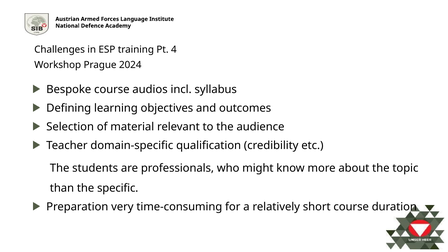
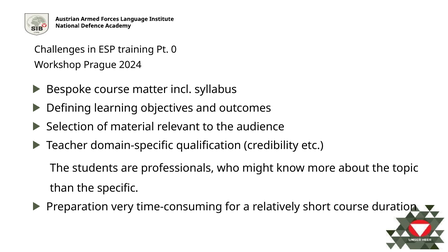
4: 4 -> 0
audios: audios -> matter
